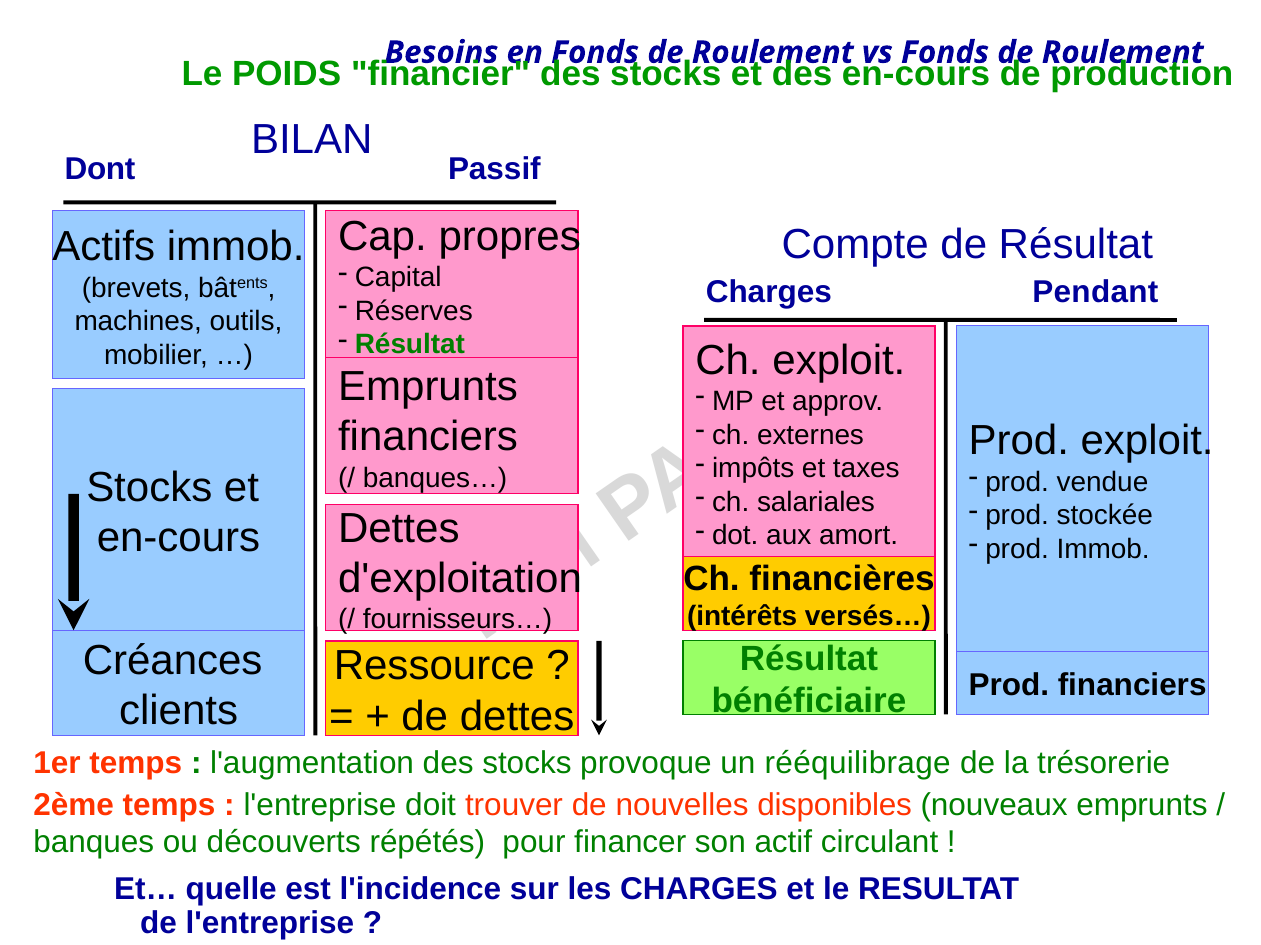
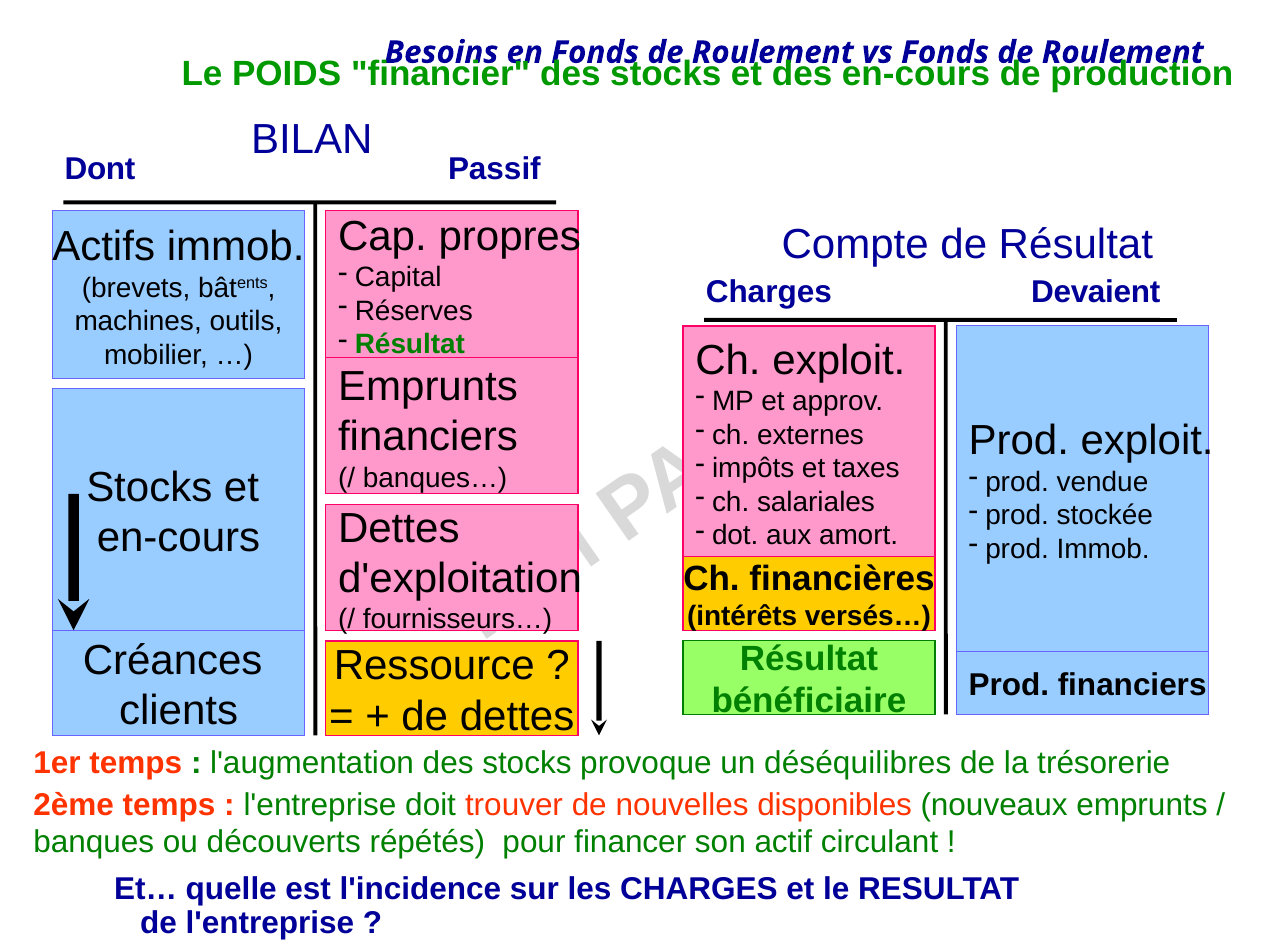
Pendant: Pendant -> Devaient
rééquilibrage: rééquilibrage -> déséquilibres
